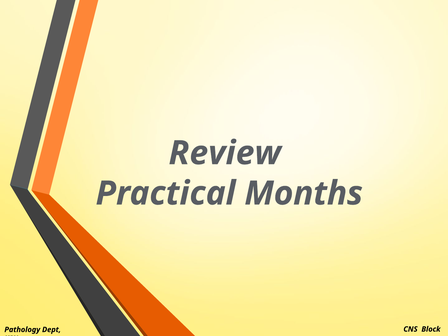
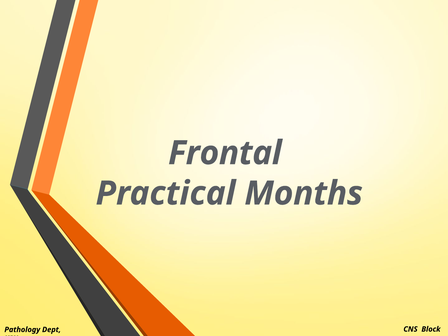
Review: Review -> Frontal
